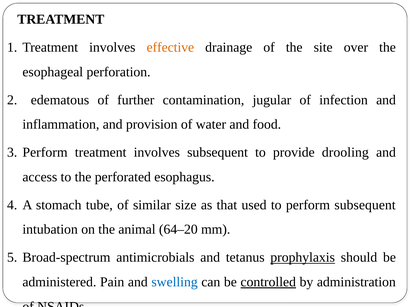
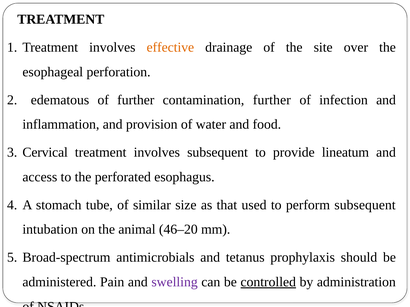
contamination jugular: jugular -> further
Perform at (45, 153): Perform -> Cervical
drooling: drooling -> lineatum
64–20: 64–20 -> 46–20
prophylaxis underline: present -> none
swelling colour: blue -> purple
